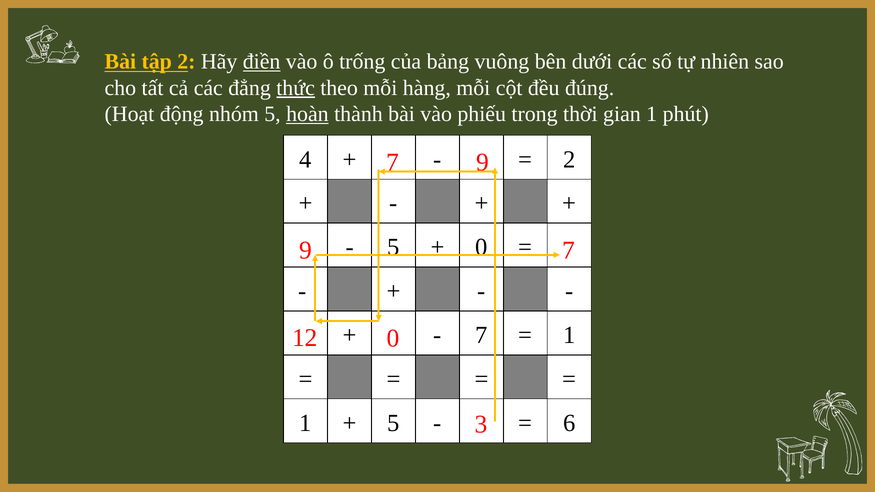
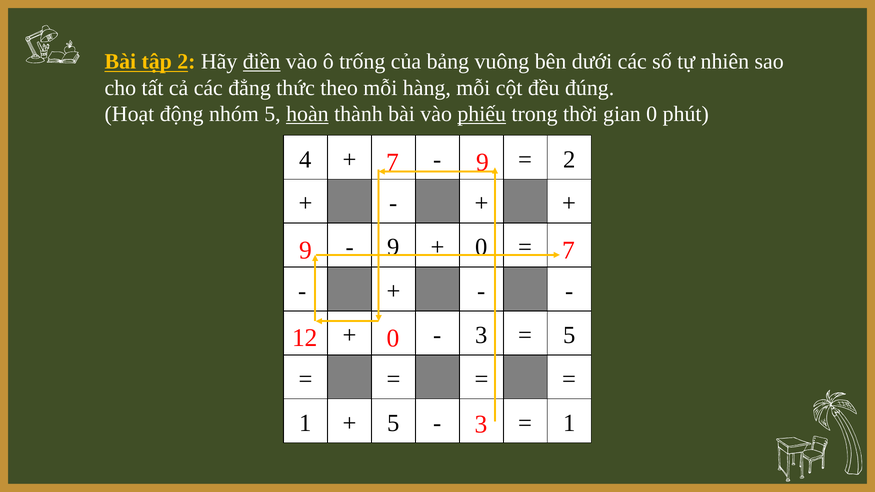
thức underline: present -> none
phiếu underline: none -> present
gian 1: 1 -> 0
5 at (394, 247): 5 -> 9
7 at (481, 335): 7 -> 3
1 at (569, 335): 1 -> 5
6 at (569, 423): 6 -> 1
